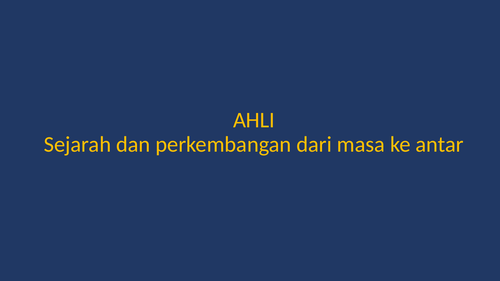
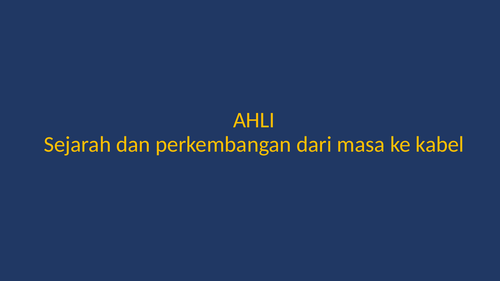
antar: antar -> kabel
